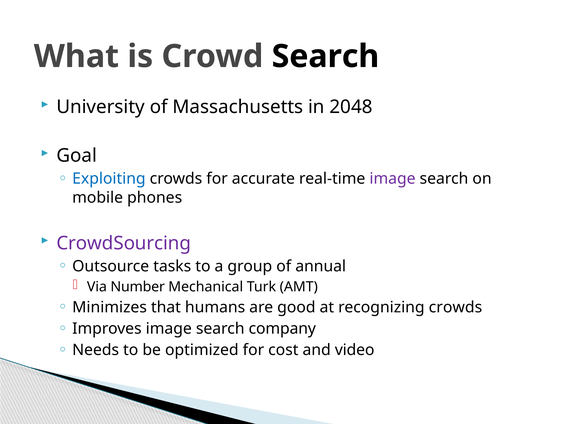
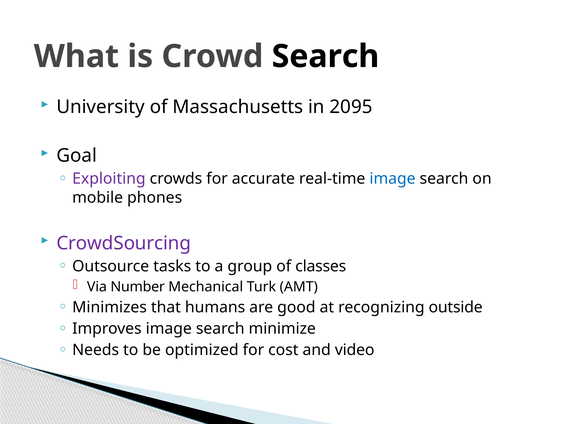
2048: 2048 -> 2095
Exploiting colour: blue -> purple
image at (393, 179) colour: purple -> blue
annual: annual -> classes
recognizing crowds: crowds -> outside
company: company -> minimize
